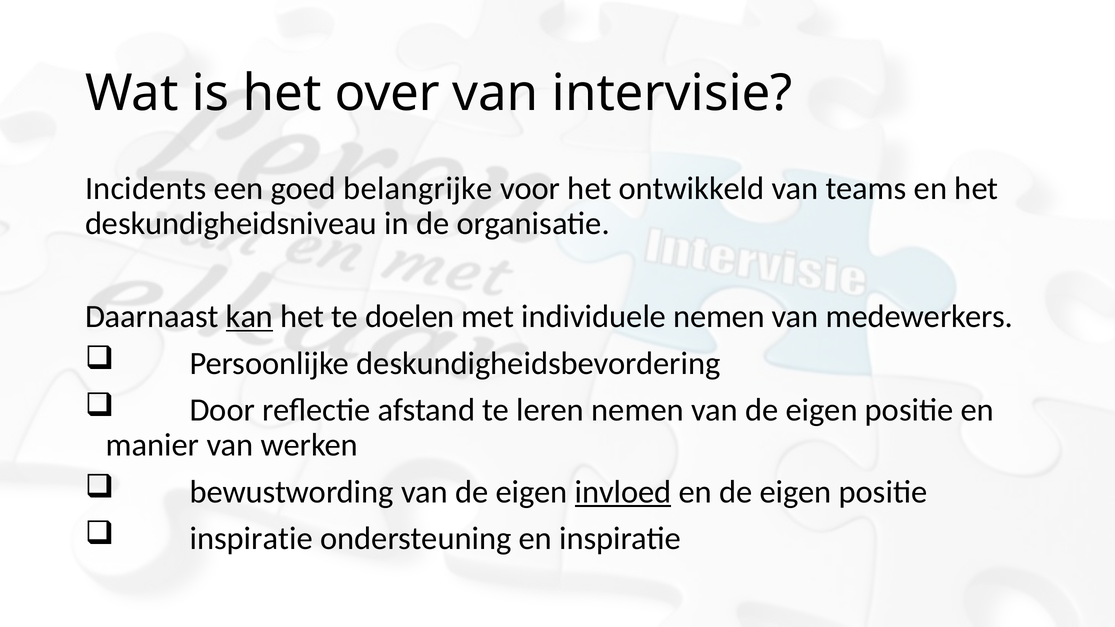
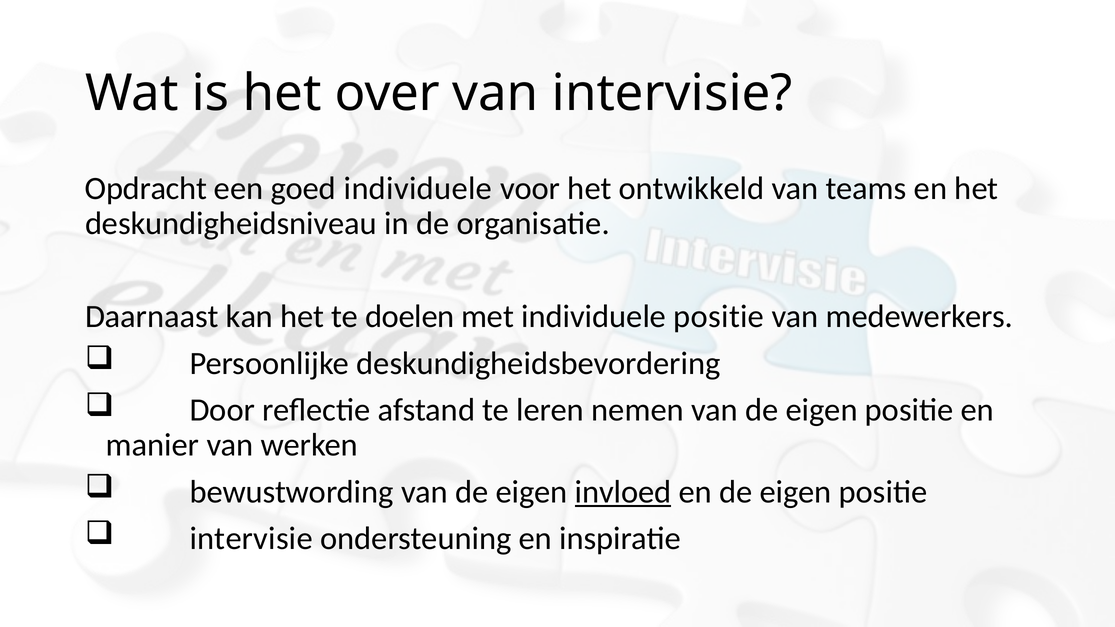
Incidents: Incidents -> Opdracht
goed belangrijke: belangrijke -> individuele
kan underline: present -> none
individuele nemen: nemen -> positie
inspiratie at (251, 539): inspiratie -> intervisie
